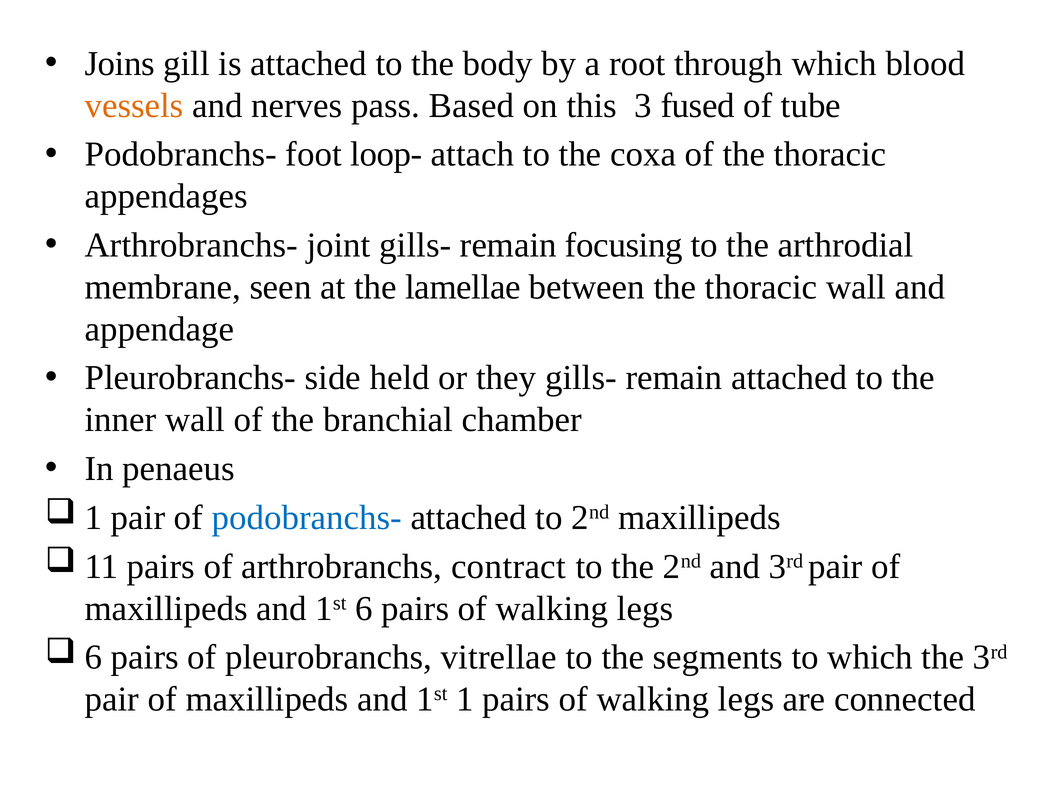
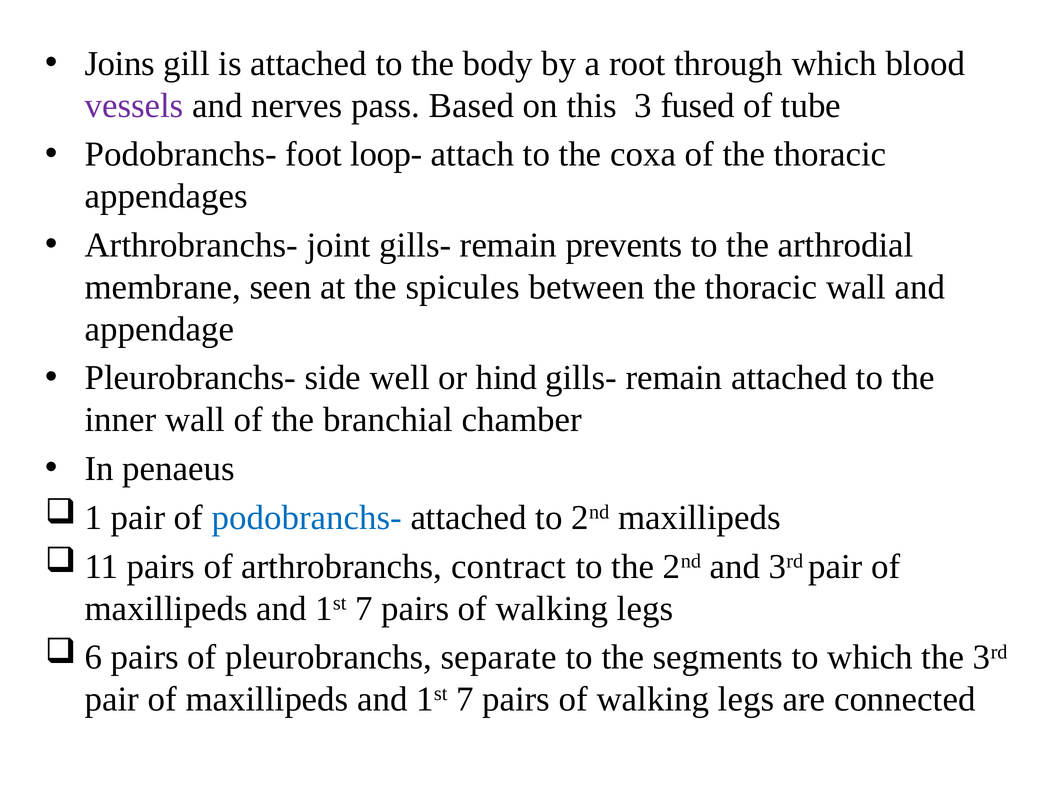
vessels colour: orange -> purple
focusing: focusing -> prevents
lamellae: lamellae -> spicules
held: held -> well
they: they -> hind
6 at (364, 608): 6 -> 7
vitrellae: vitrellae -> separate
1 at (465, 699): 1 -> 7
